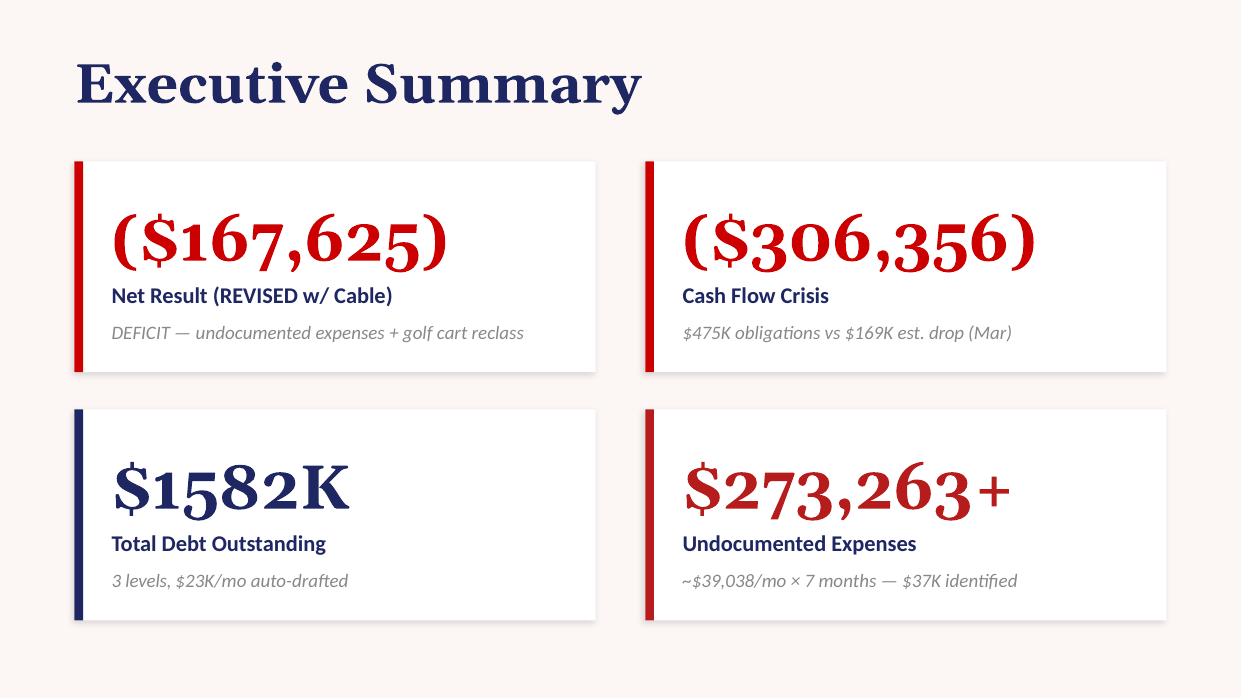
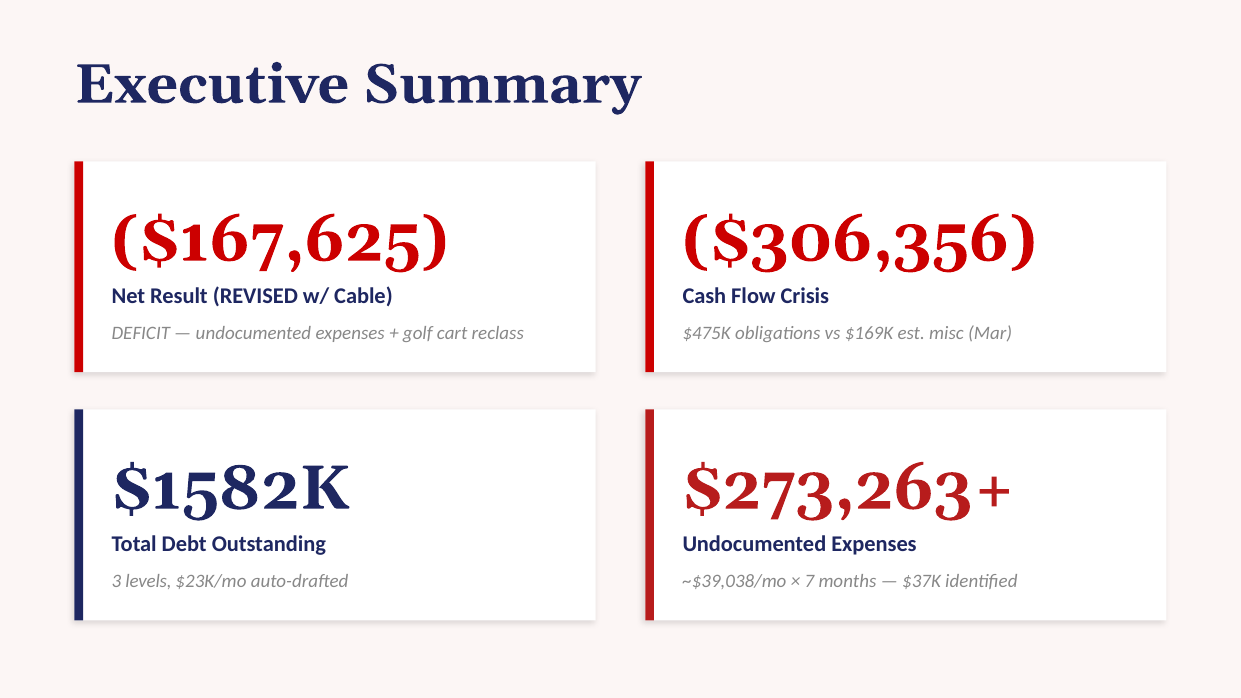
drop: drop -> misc
